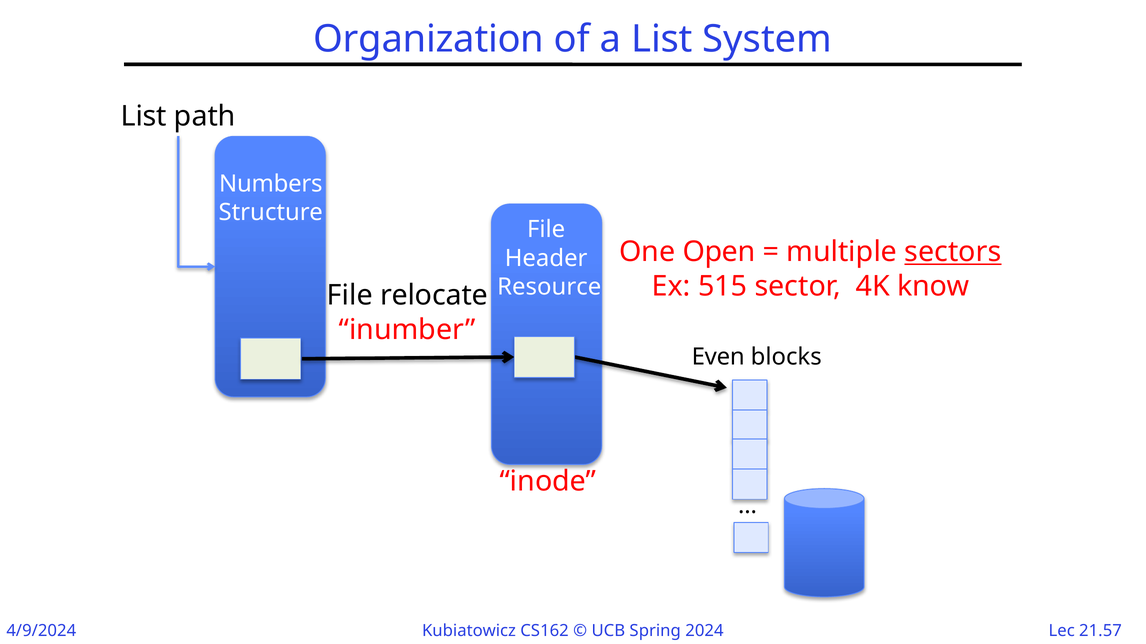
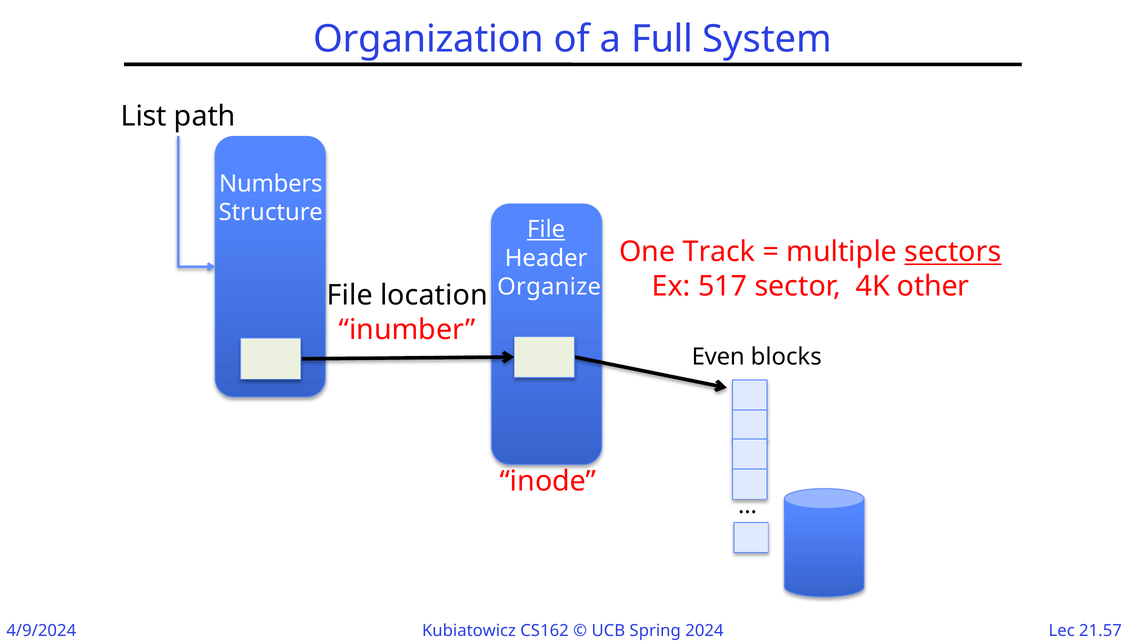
a List: List -> Full
File at (546, 230) underline: none -> present
Open: Open -> Track
515: 515 -> 517
know: know -> other
Resource: Resource -> Organize
relocate: relocate -> location
